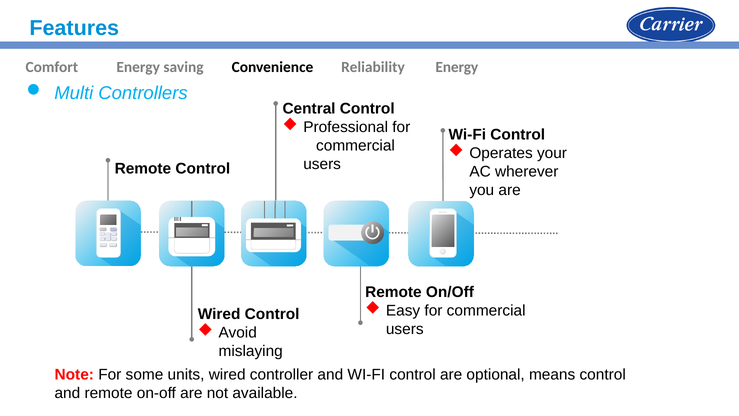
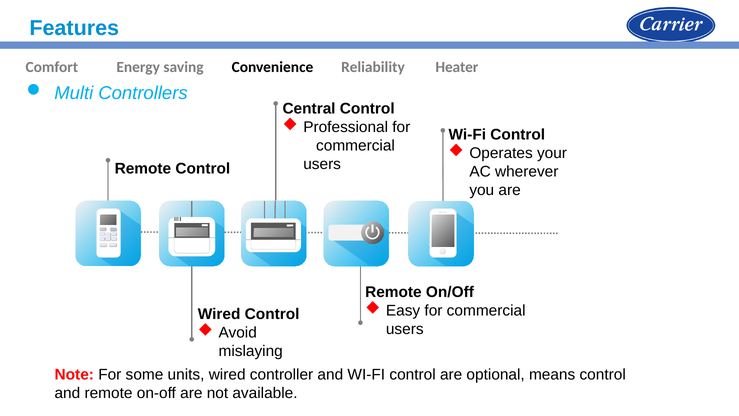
Reliability Energy: Energy -> Heater
